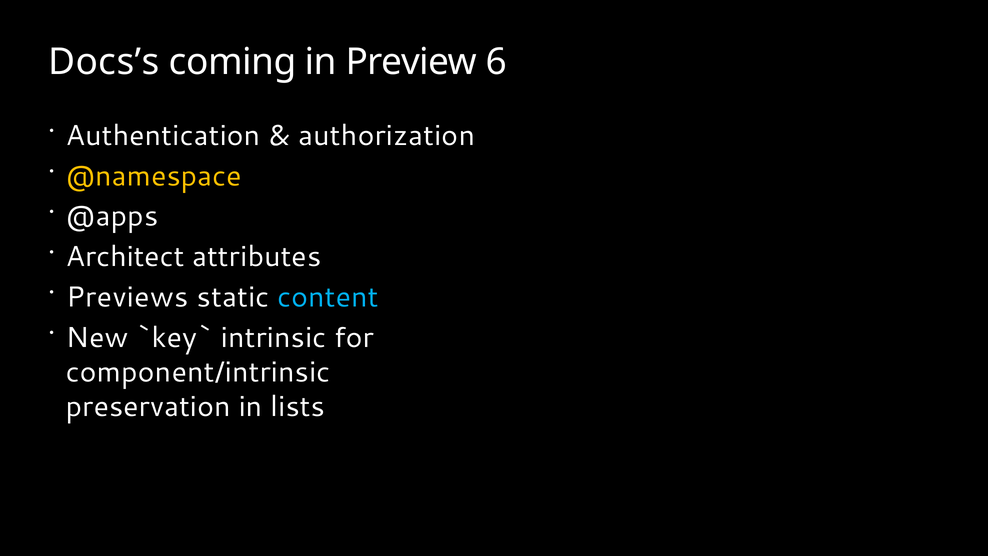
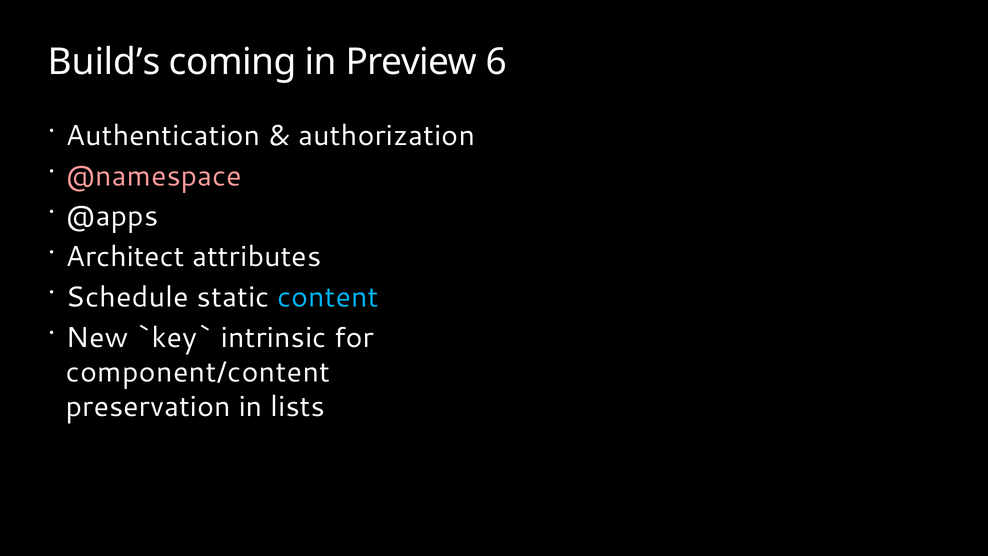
Docs’s: Docs’s -> Build’s
@namespace colour: yellow -> pink
Previews: Previews -> Schedule
component/intrinsic: component/intrinsic -> component/content
